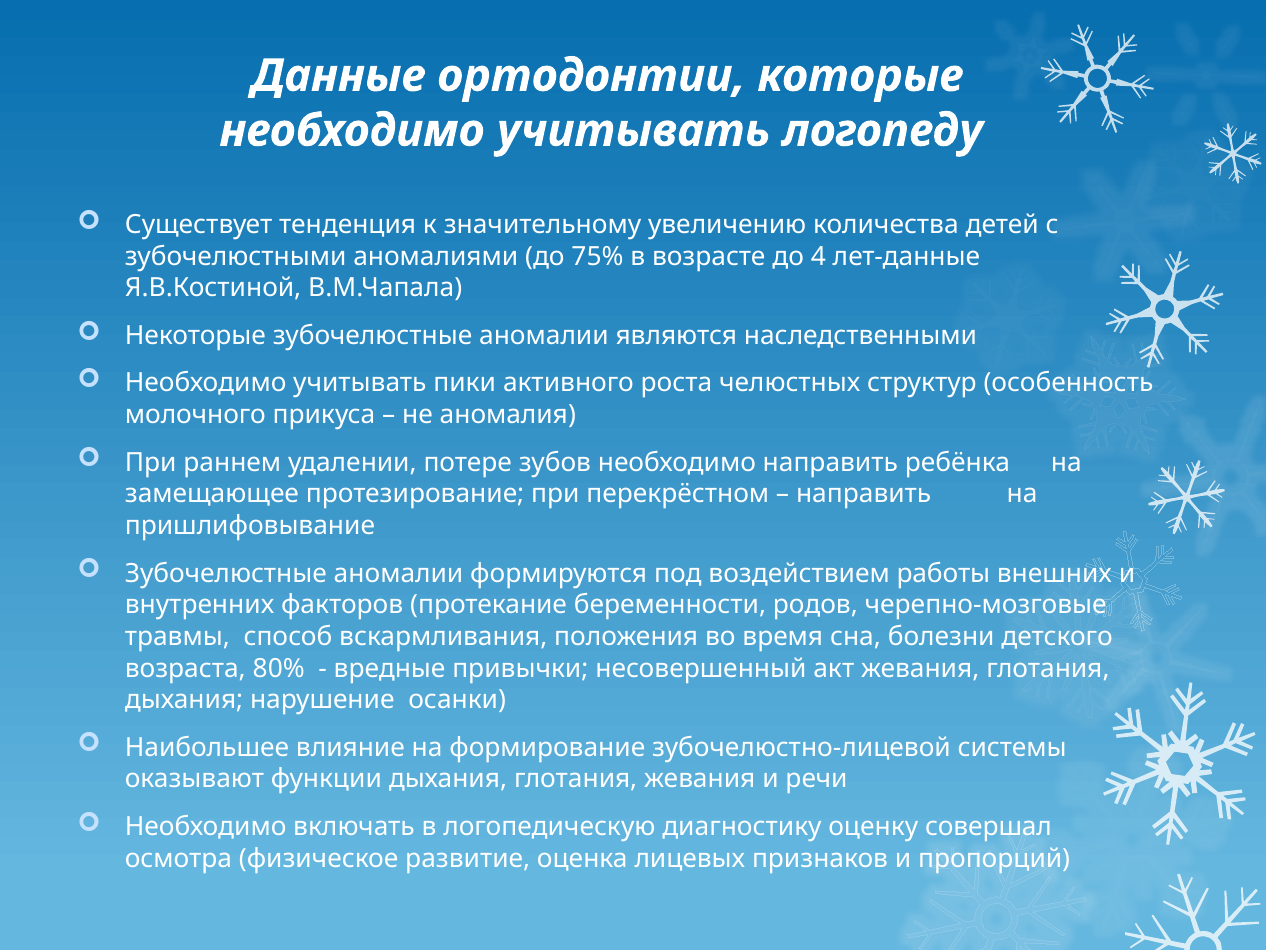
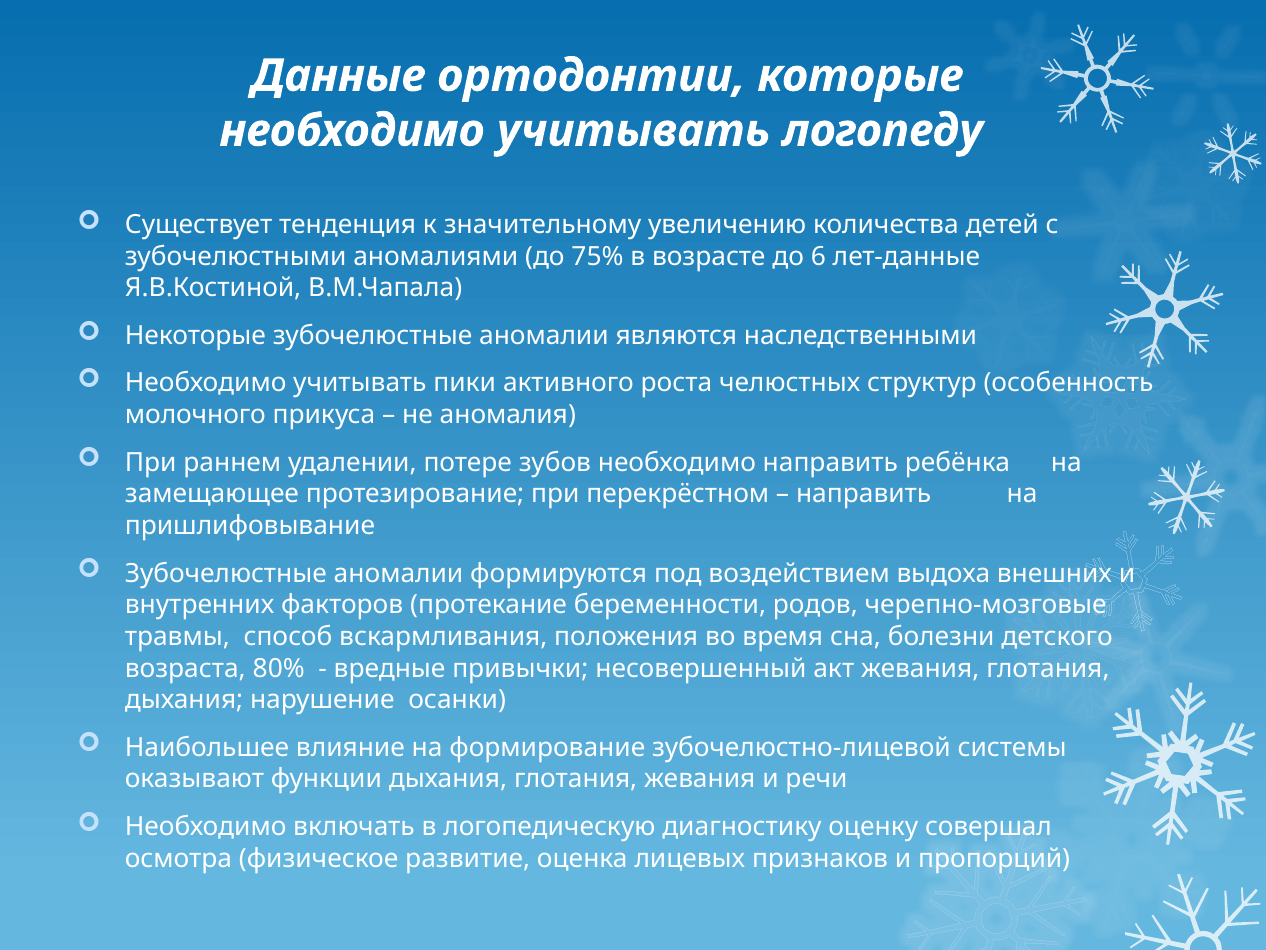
4: 4 -> 6
работы: работы -> выдоха
